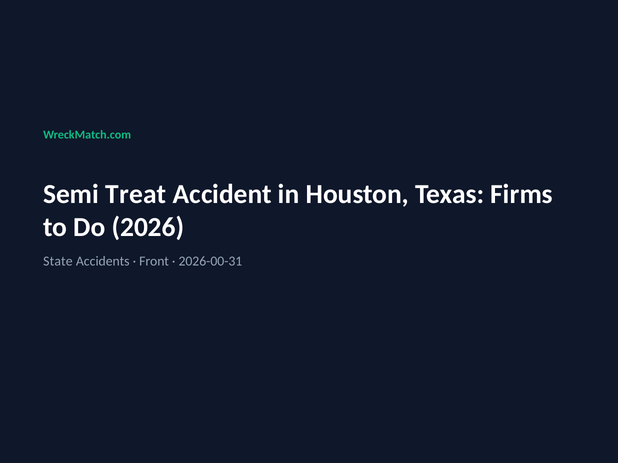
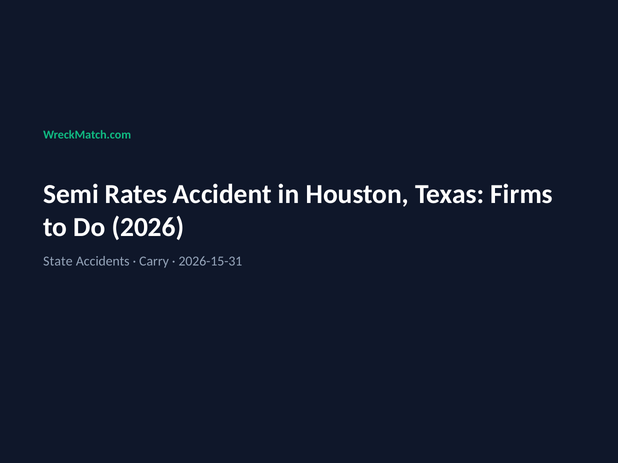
Treat: Treat -> Rates
Front: Front -> Carry
2026-00-31: 2026-00-31 -> 2026-15-31
